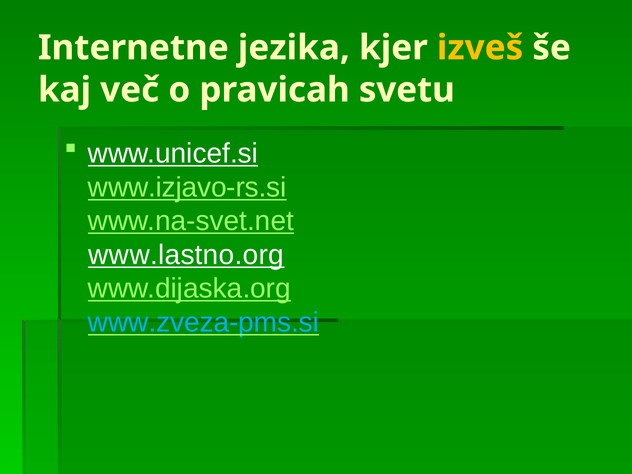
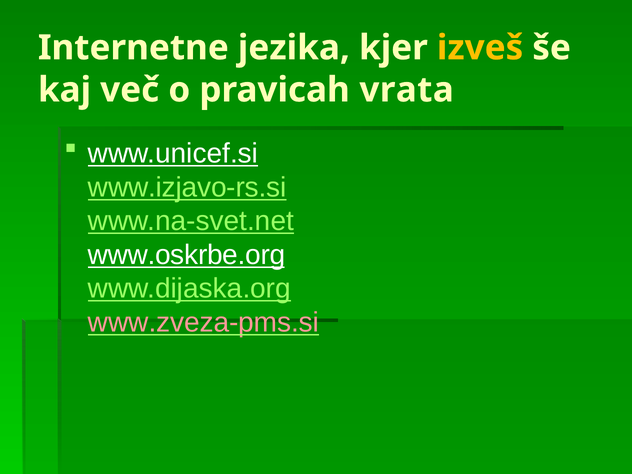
svetu: svetu -> vrata
www.lastno.org: www.lastno.org -> www.oskrbe.org
www.zveza-pms.si colour: light blue -> pink
